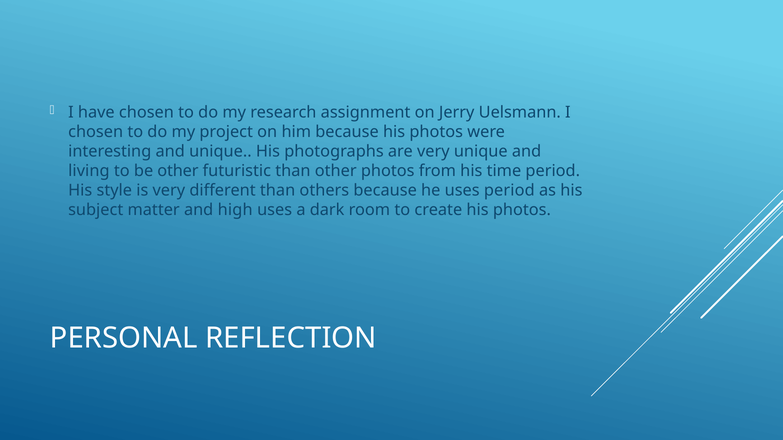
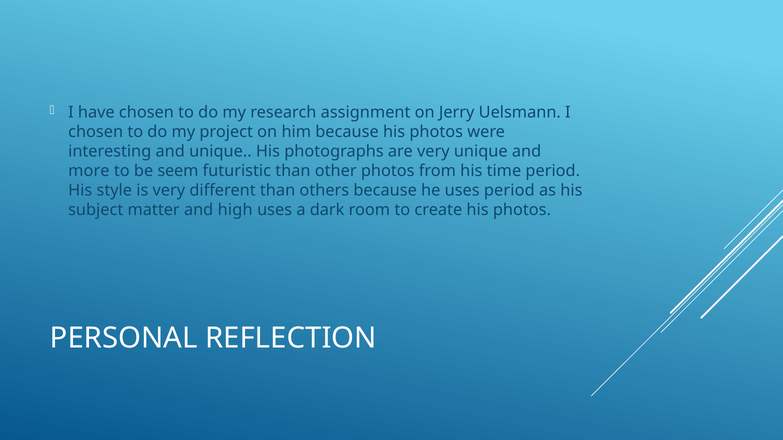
living: living -> more
be other: other -> seem
